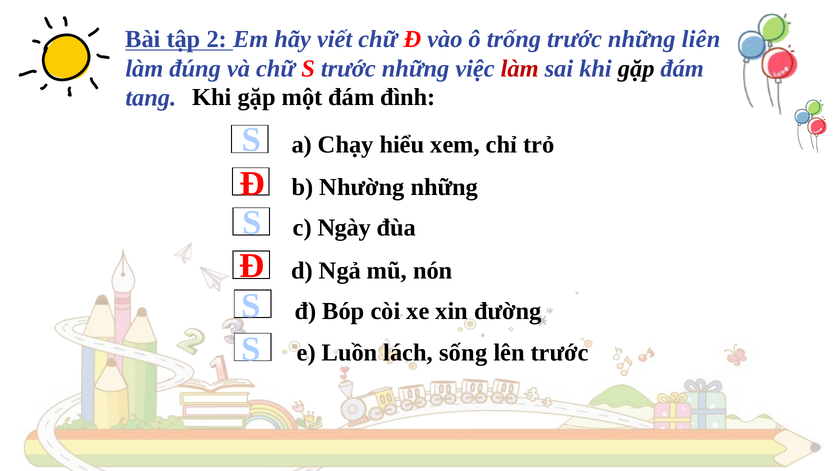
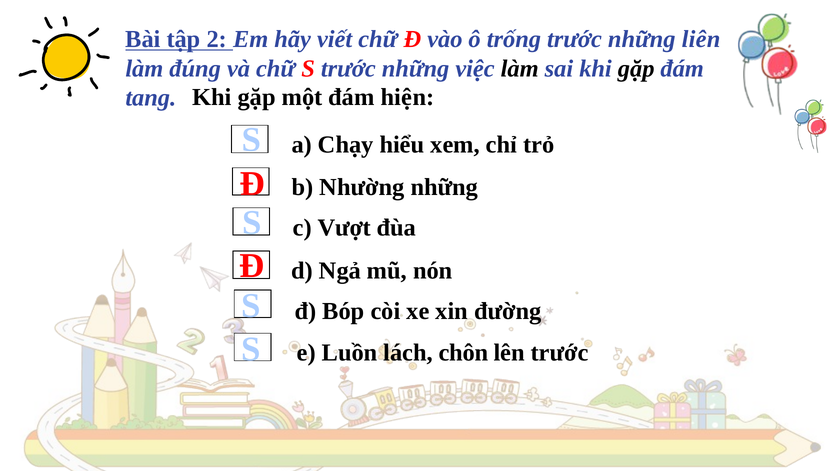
làm at (520, 69) colour: red -> black
đình: đình -> hiện
Ngày: Ngày -> Vượt
sống: sống -> chôn
